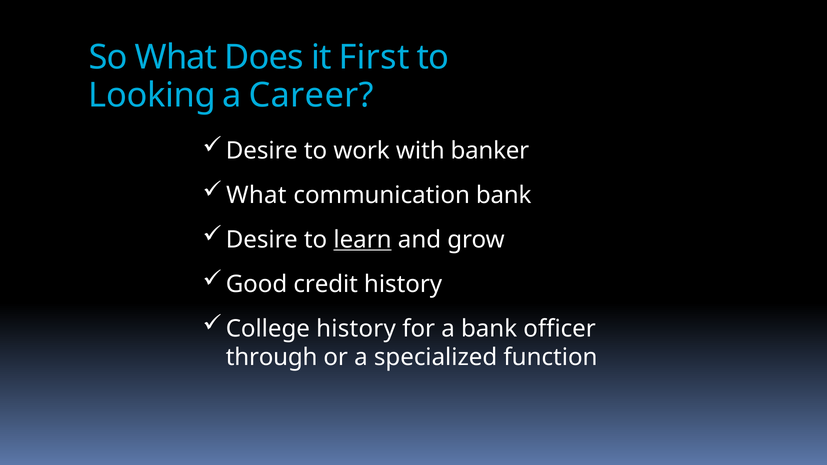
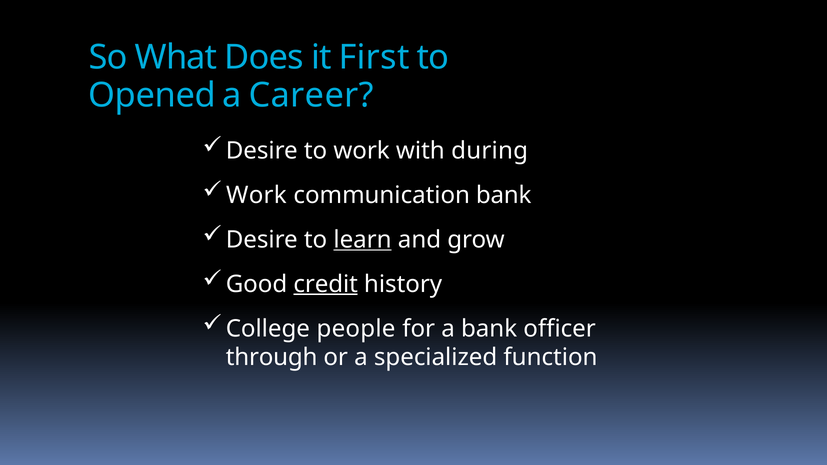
Looking: Looking -> Opened
banker: banker -> during
What at (256, 195): What -> Work
credit underline: none -> present
College history: history -> people
